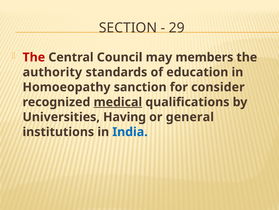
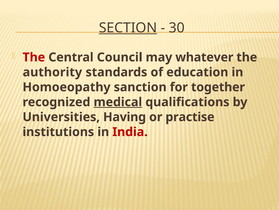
SECTION underline: none -> present
29: 29 -> 30
members: members -> whatever
consider: consider -> together
general: general -> practise
India colour: blue -> red
